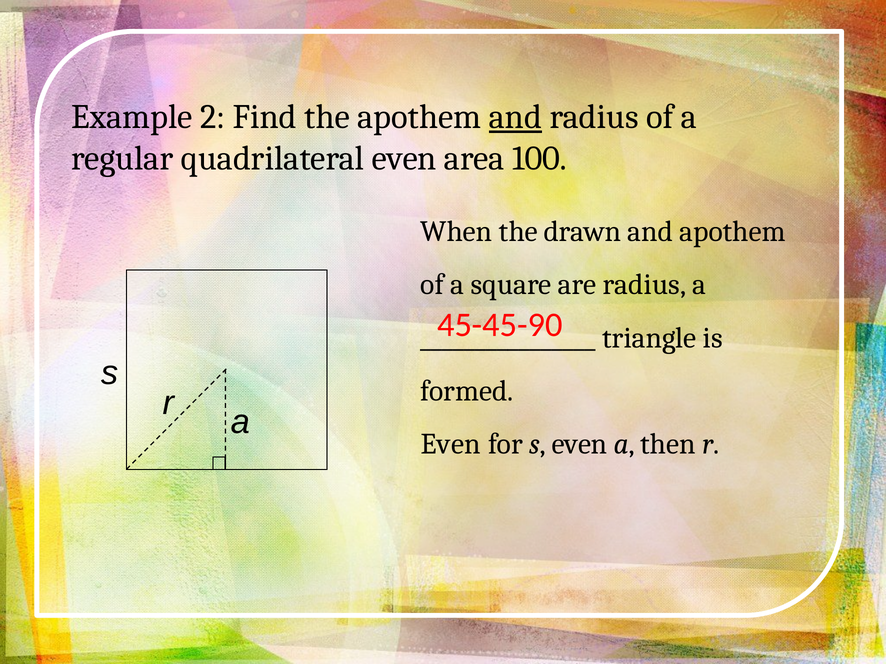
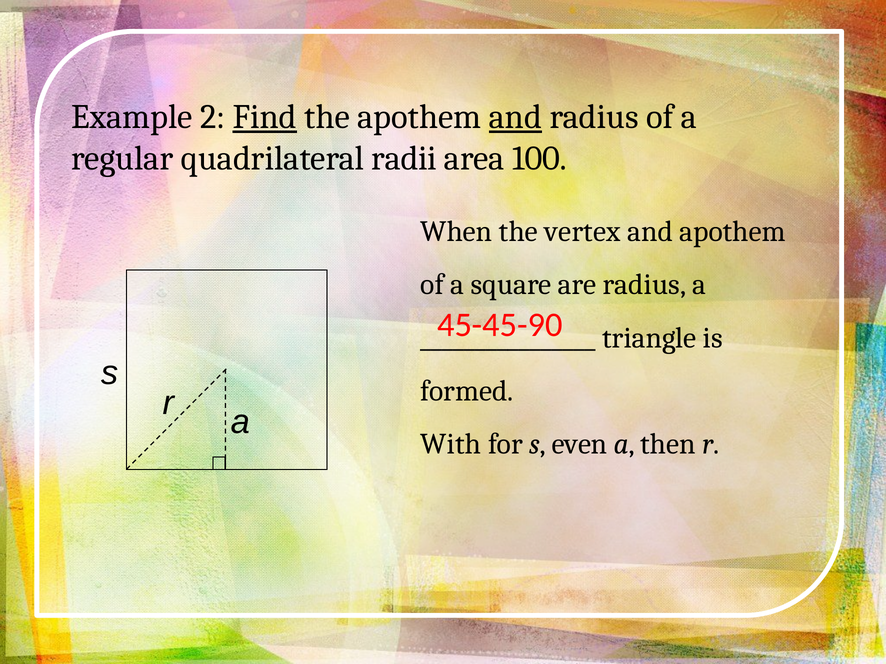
Find underline: none -> present
quadrilateral even: even -> radii
drawn: drawn -> vertex
Even at (451, 444): Even -> With
